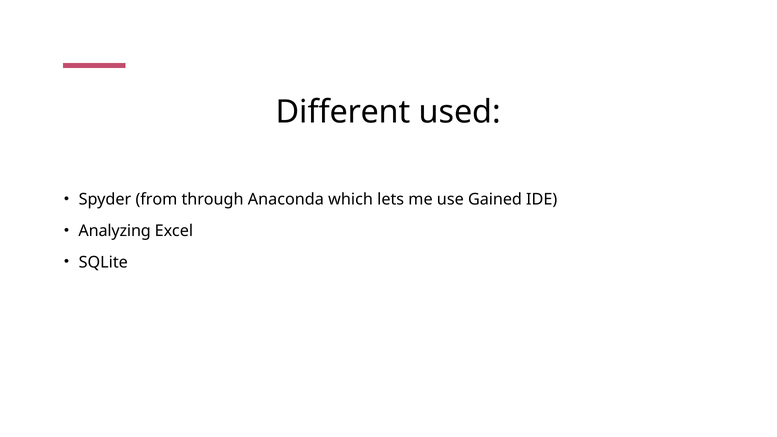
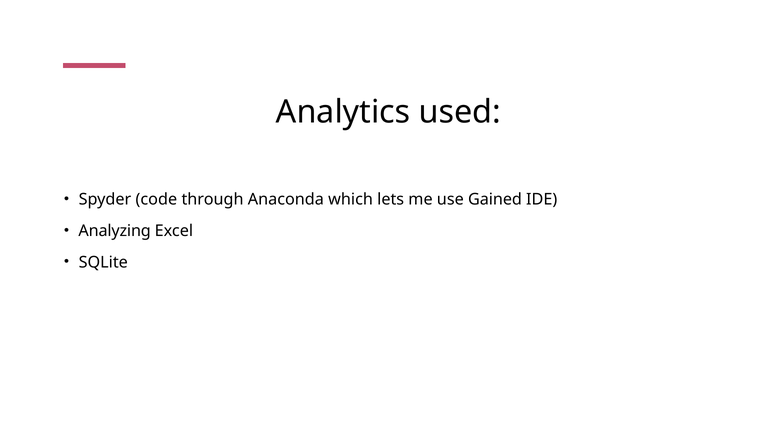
Different: Different -> Analytics
from: from -> code
